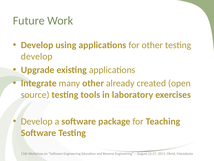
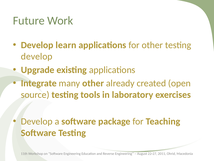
using: using -> learn
